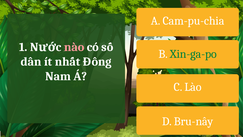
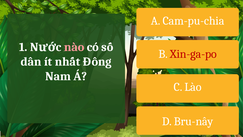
Xin-ga-po colour: green -> red
